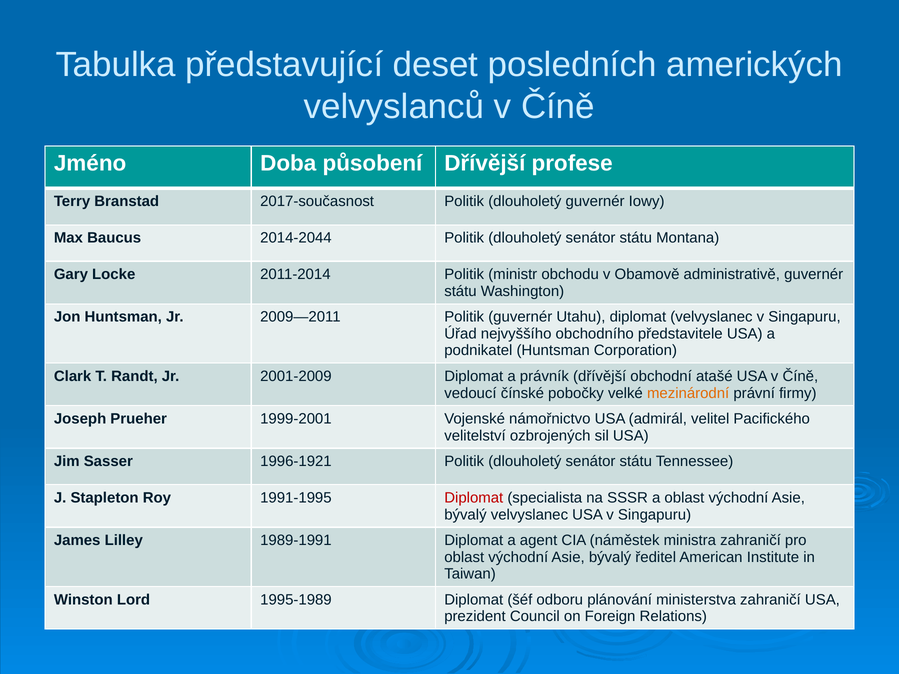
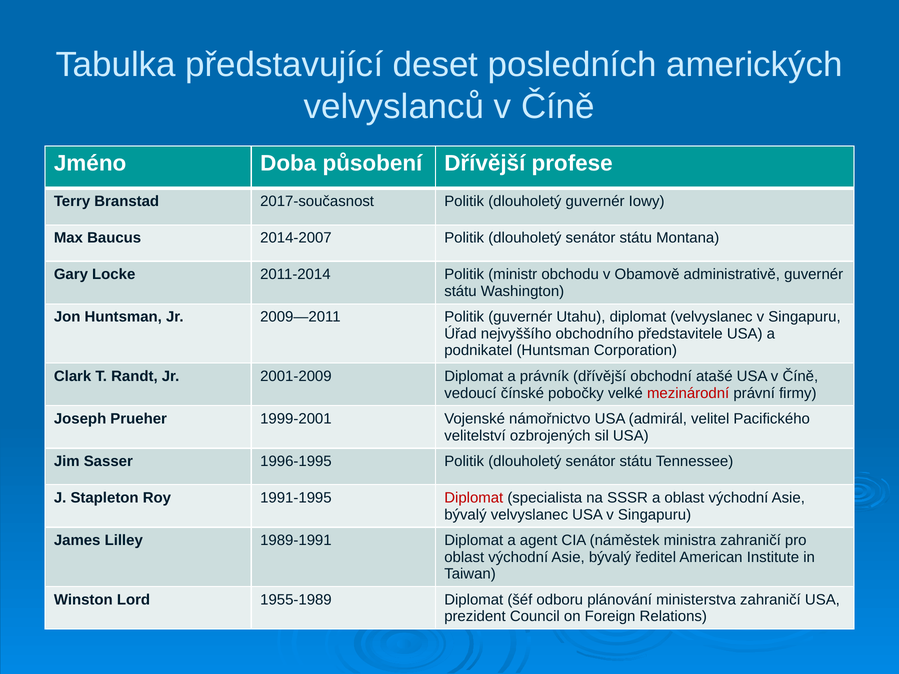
2014-2044: 2014-2044 -> 2014-2007
mezinárodní colour: orange -> red
1996-1921: 1996-1921 -> 1996-1995
1995-1989: 1995-1989 -> 1955-1989
